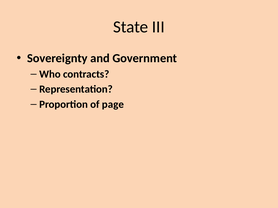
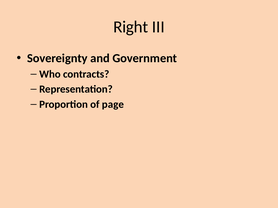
State: State -> Right
